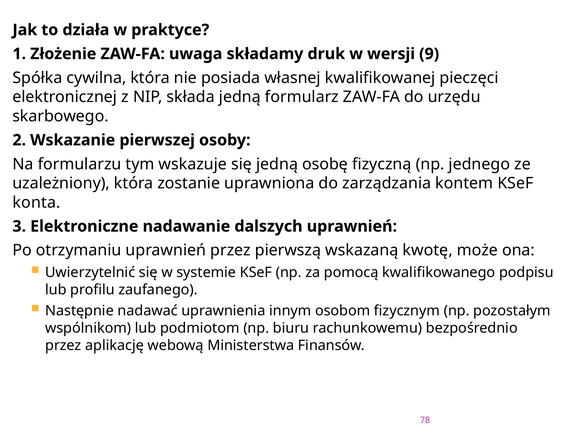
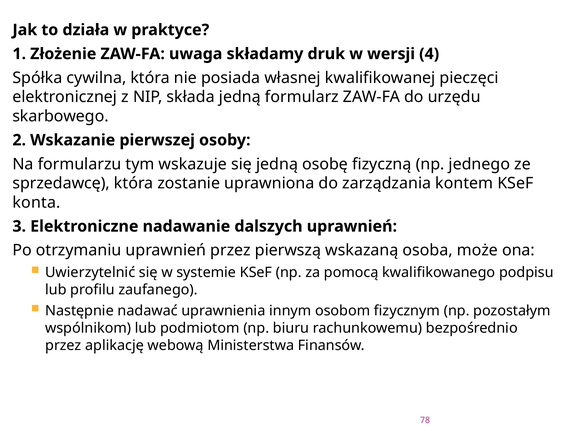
9: 9 -> 4
uzależniony: uzależniony -> sprzedawcę
kwotę: kwotę -> osoba
